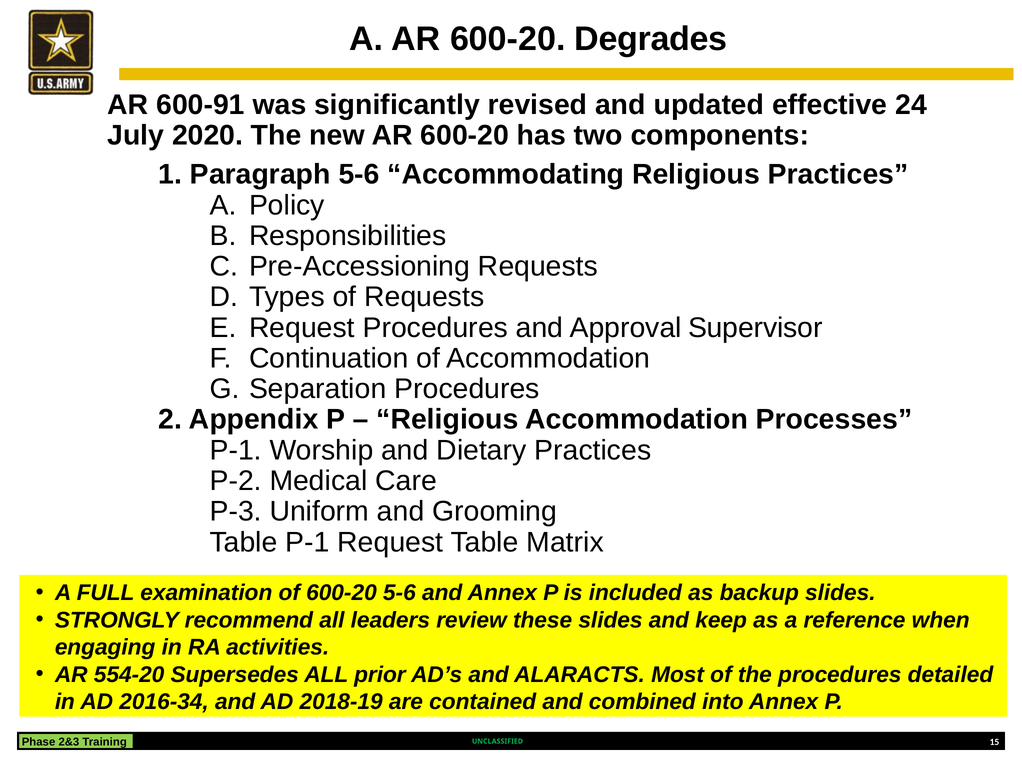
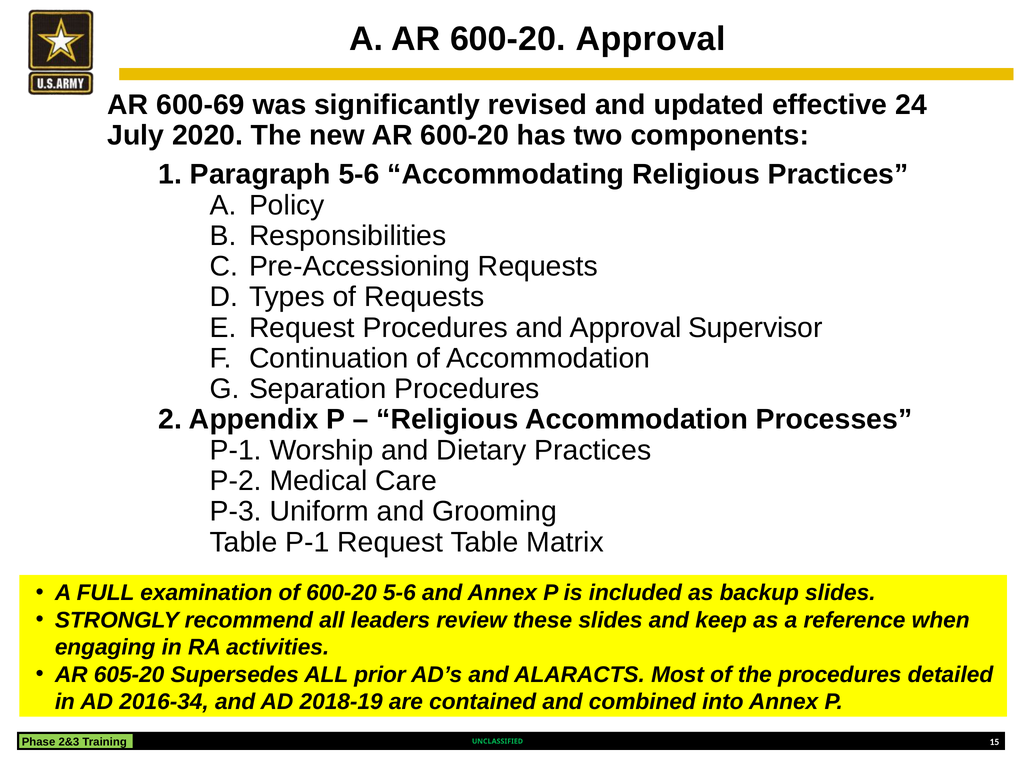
600-20 Degrades: Degrades -> Approval
600-91: 600-91 -> 600-69
554-20: 554-20 -> 605-20
